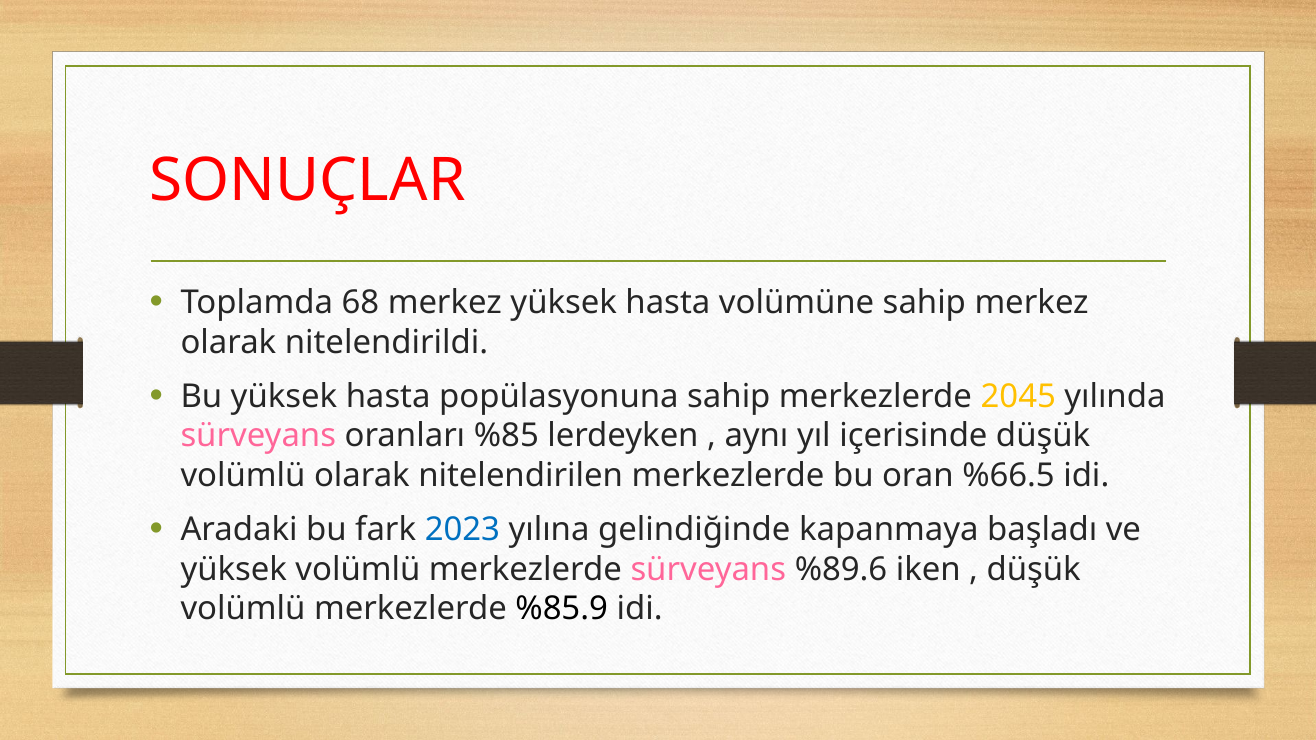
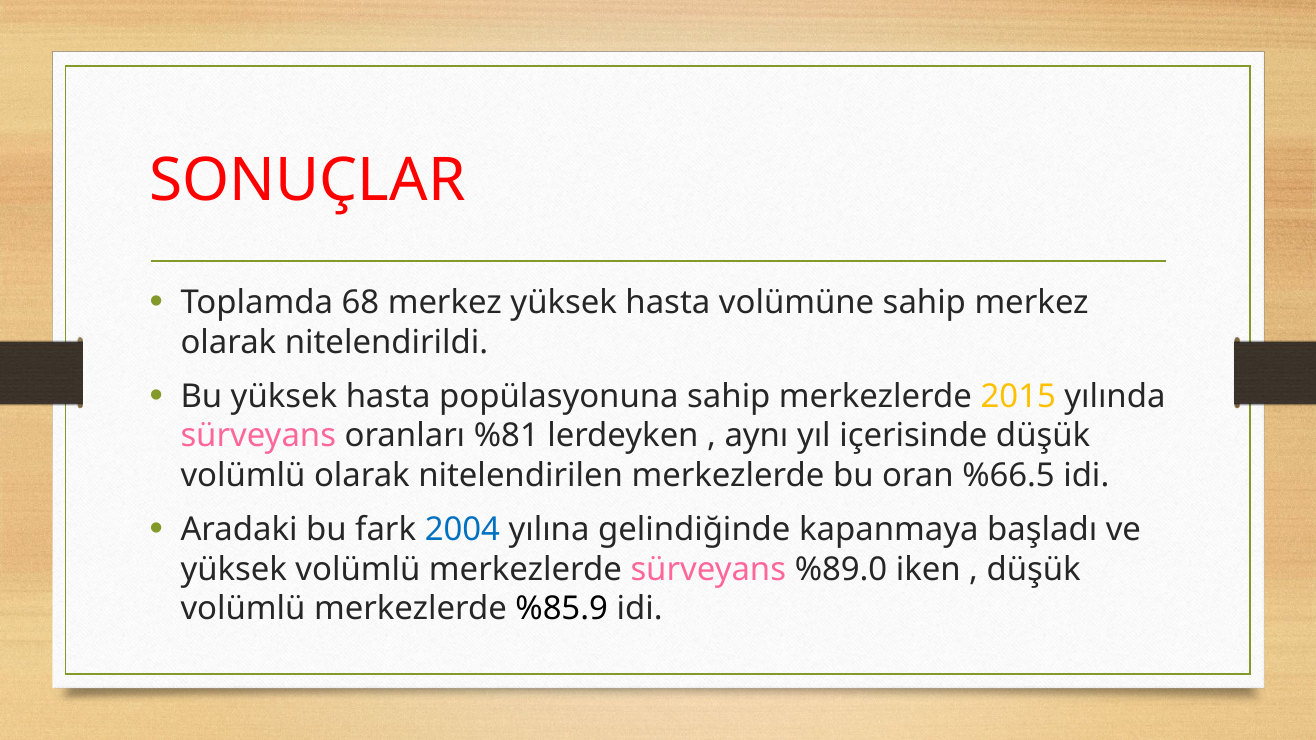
2045: 2045 -> 2015
%85: %85 -> %81
2023: 2023 -> 2004
%89.6: %89.6 -> %89.0
